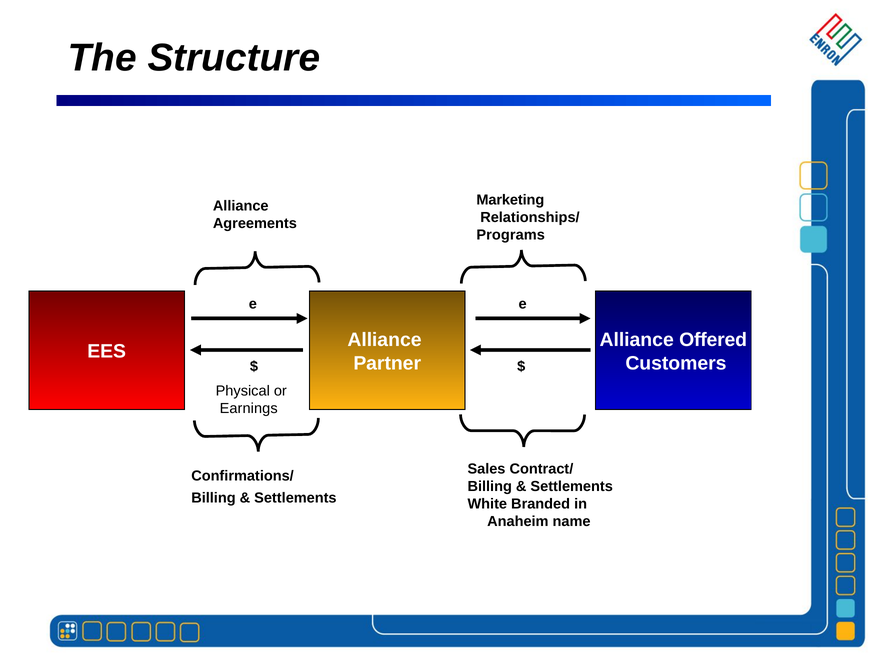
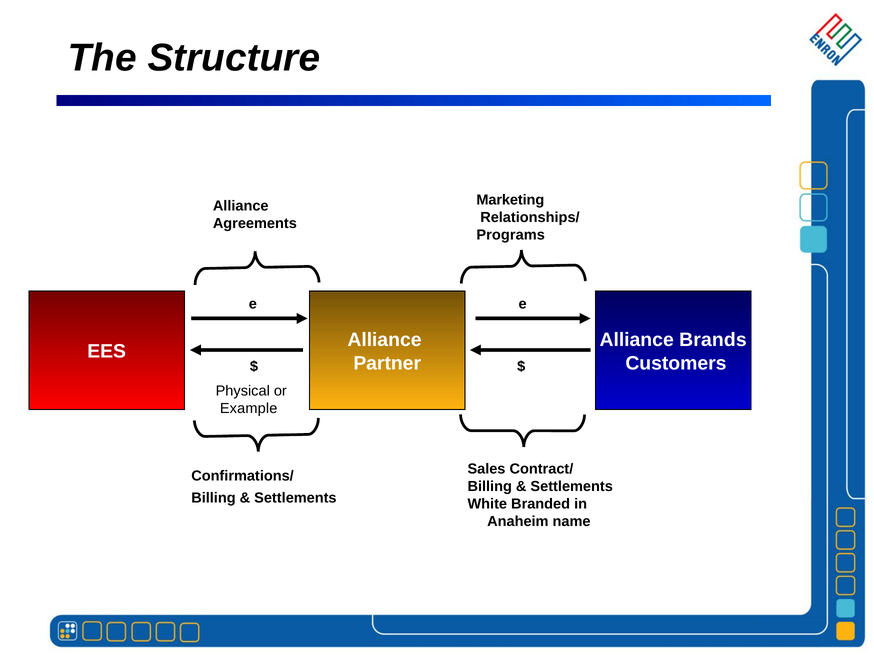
Offered: Offered -> Brands
Earnings: Earnings -> Example
